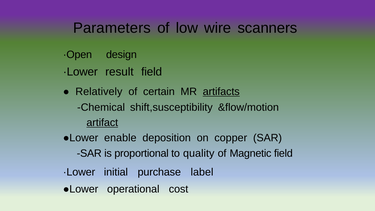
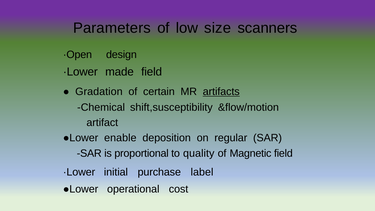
wire: wire -> size
result: result -> made
Relatively: Relatively -> Gradation
artifact underline: present -> none
copper: copper -> regular
